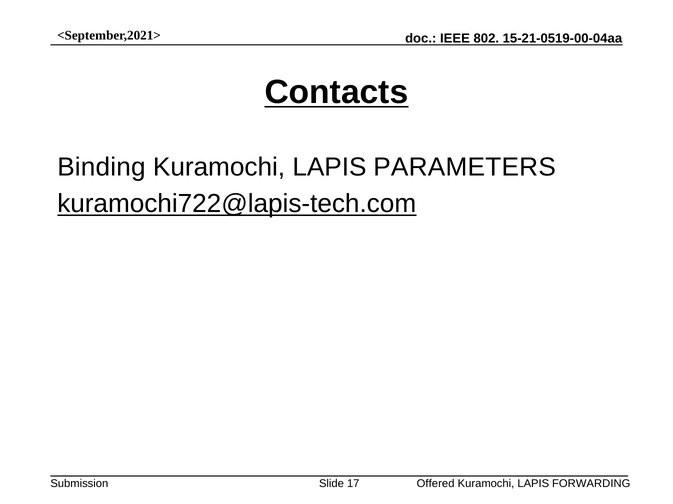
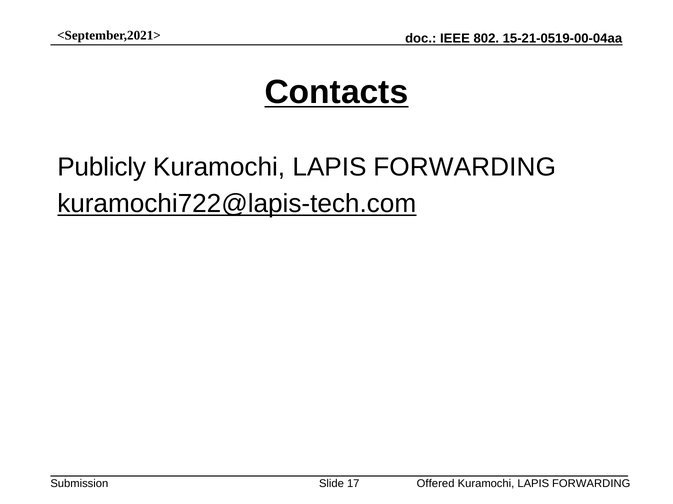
Binding: Binding -> Publicly
PARAMETERS at (465, 167): PARAMETERS -> FORWARDING
